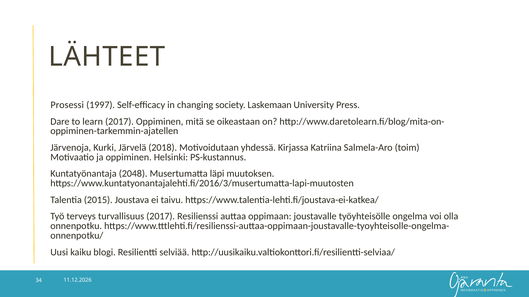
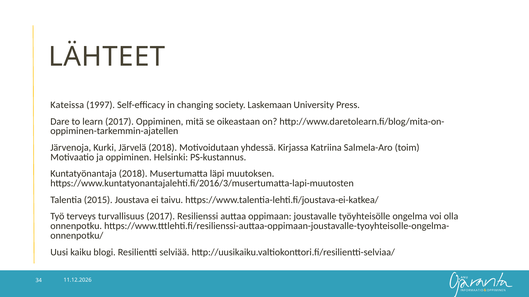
Prosessi: Prosessi -> Kateissa
Kuntatyönantaja 2048: 2048 -> 2018
